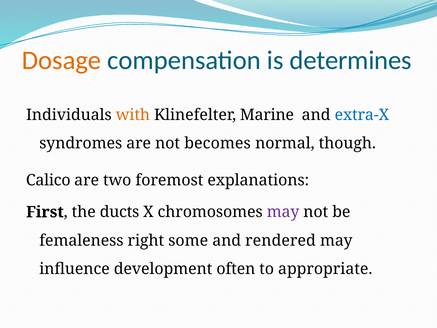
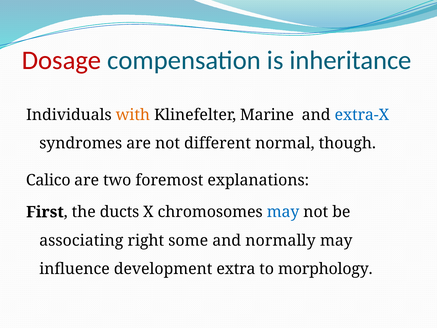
Dosage colour: orange -> red
determines: determines -> inheritance
becomes: becomes -> different
may at (283, 212) colour: purple -> blue
femaleness: femaleness -> associating
rendered: rendered -> normally
often: often -> extra
appropriate: appropriate -> morphology
